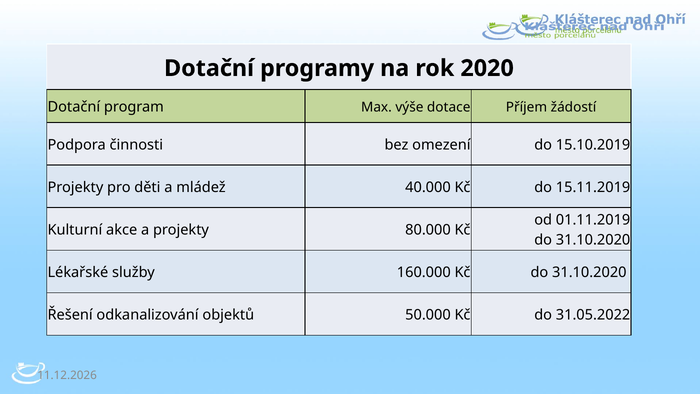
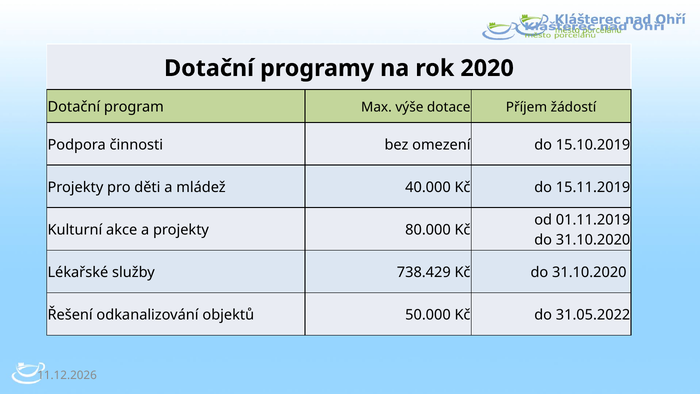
160.000: 160.000 -> 738.429
